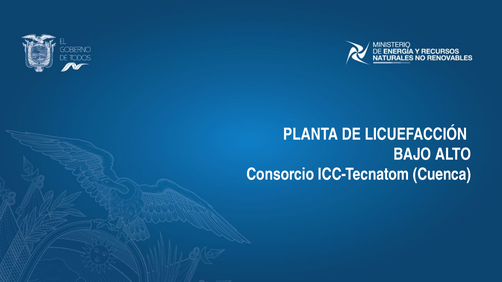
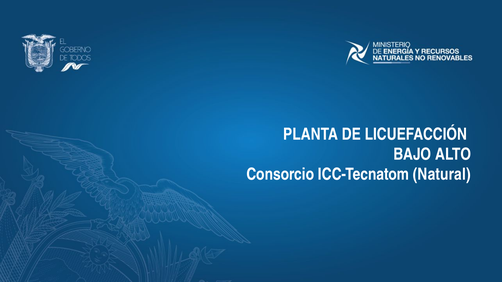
Cuenca: Cuenca -> Natural
